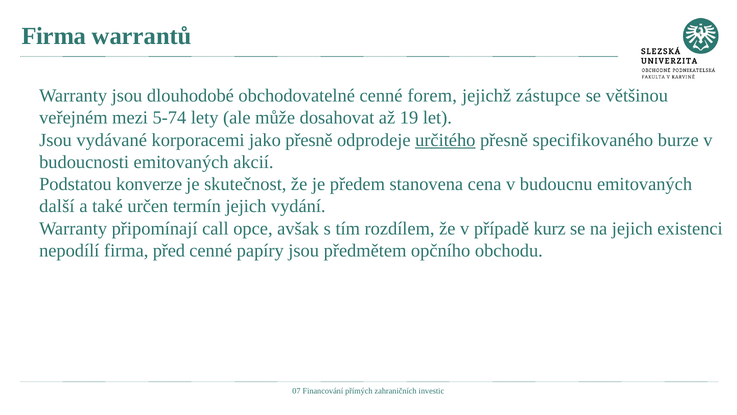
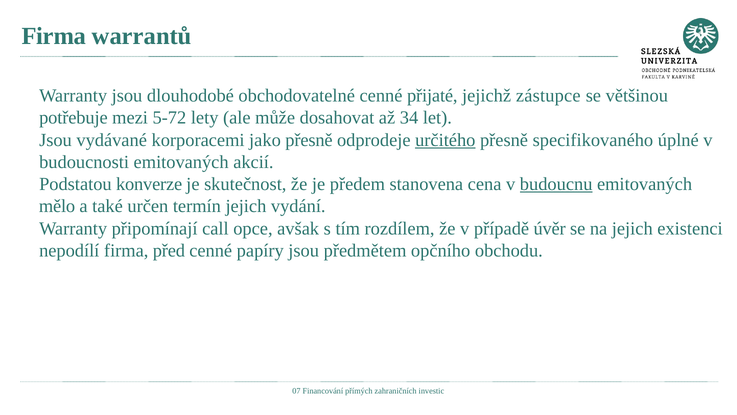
forem: forem -> přijaté
veřejném: veřejném -> potřebuje
5-74: 5-74 -> 5-72
19: 19 -> 34
burze: burze -> úplné
budoucnu underline: none -> present
další: další -> mělo
kurz: kurz -> úvěr
